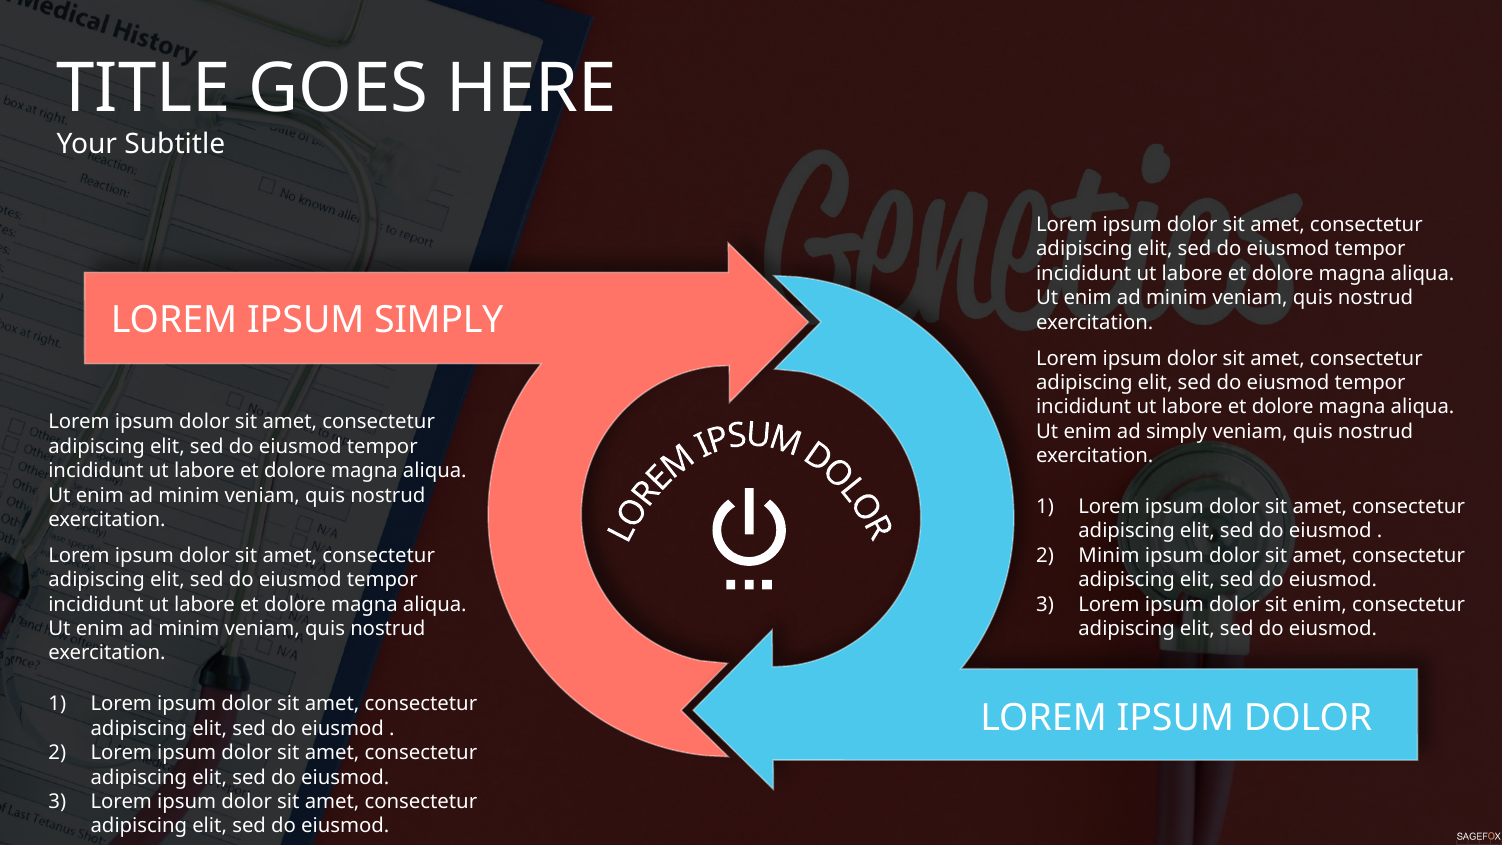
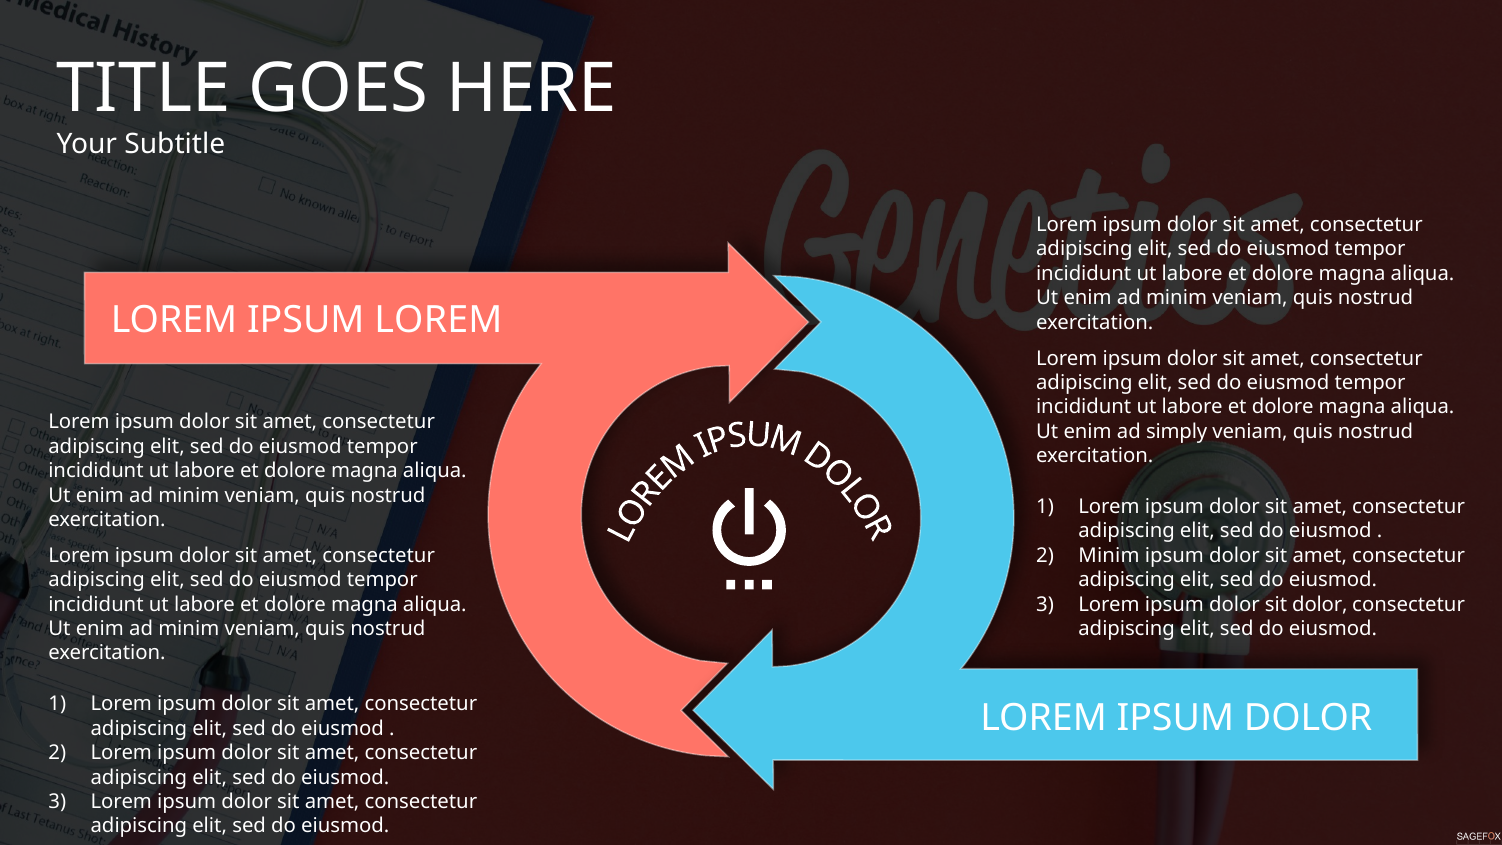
IPSUM SIMPLY: SIMPLY -> LOREM
sit enim: enim -> dolor
